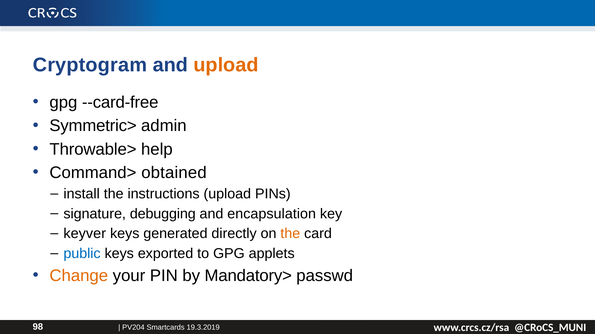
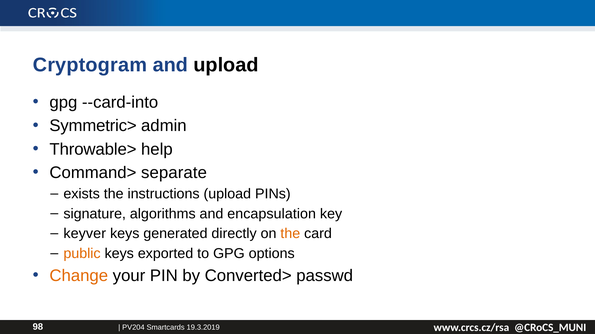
upload at (226, 65) colour: orange -> black
--card-free: --card-free -> --card-into
obtained: obtained -> separate
install: install -> exists
debugging: debugging -> algorithms
public colour: blue -> orange
applets: applets -> options
Mandatory>: Mandatory> -> Converted>
